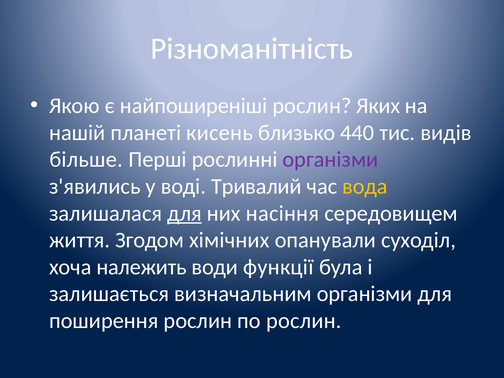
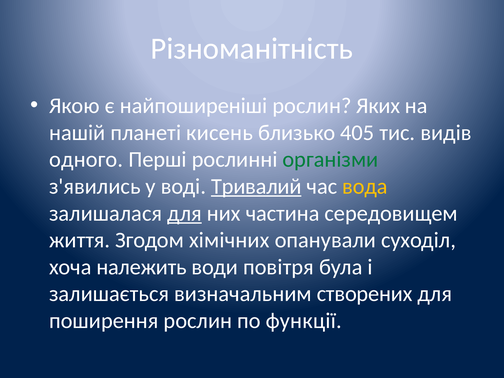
440: 440 -> 405
більше: більше -> одного
організми at (330, 160) colour: purple -> green
Тривалий underline: none -> present
насіння: насіння -> частина
функції: функції -> повітря
визначальним організми: організми -> створених
по рослин: рослин -> функції
